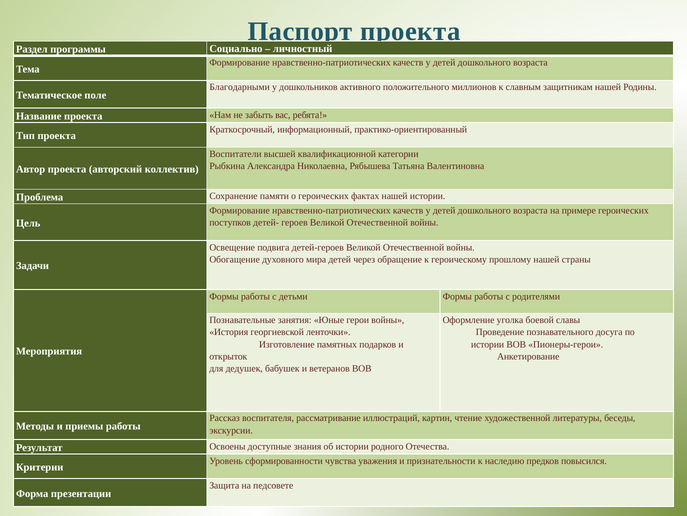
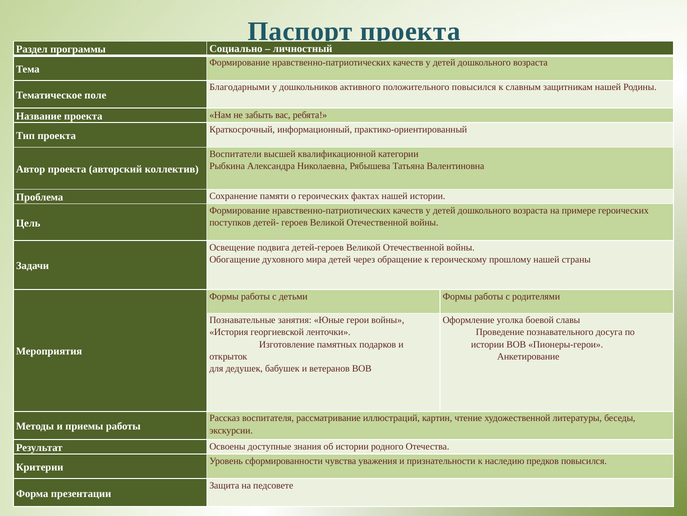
положительного миллионов: миллионов -> повысился
